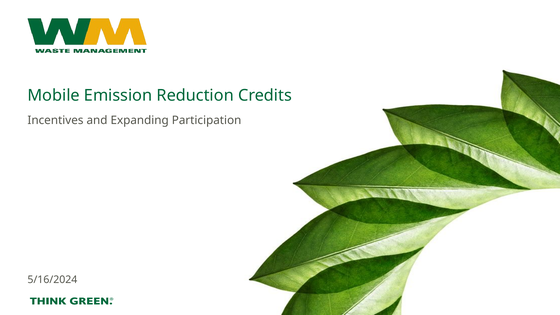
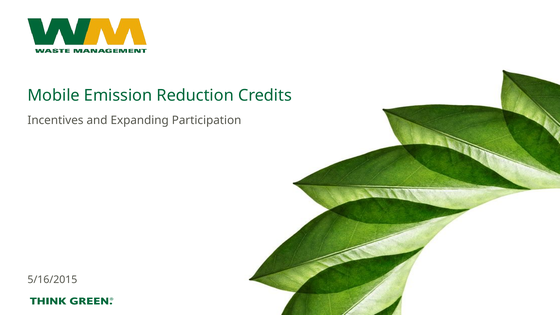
5/16/2024: 5/16/2024 -> 5/16/2015
